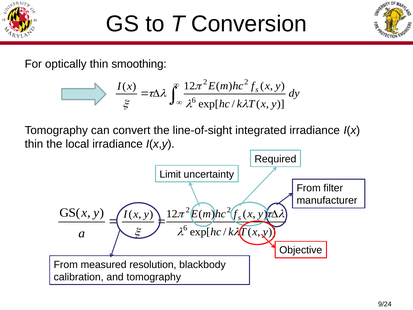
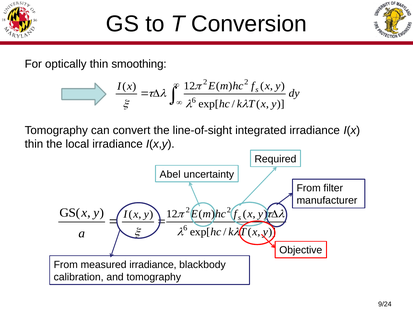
Limit: Limit -> Abel
measured resolution: resolution -> irradiance
